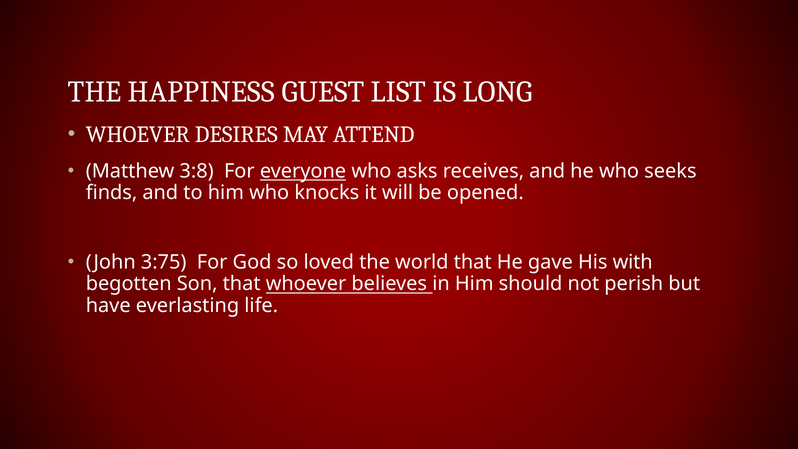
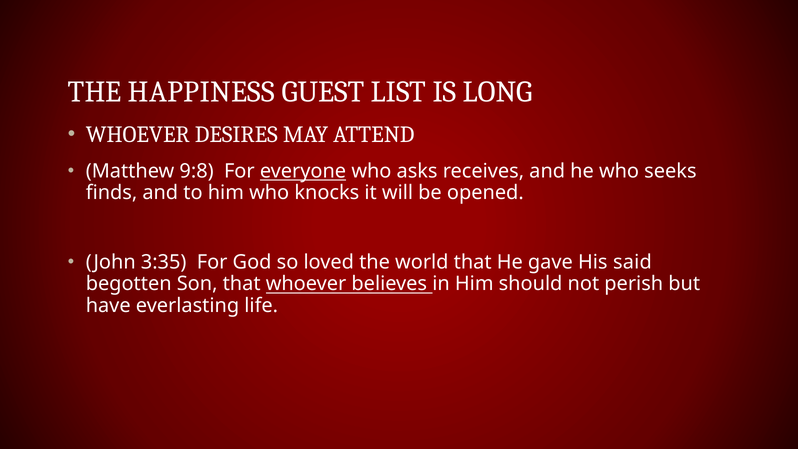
3:8: 3:8 -> 9:8
3:75: 3:75 -> 3:35
with: with -> said
